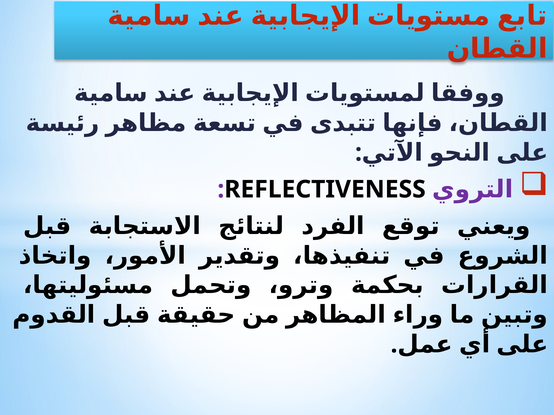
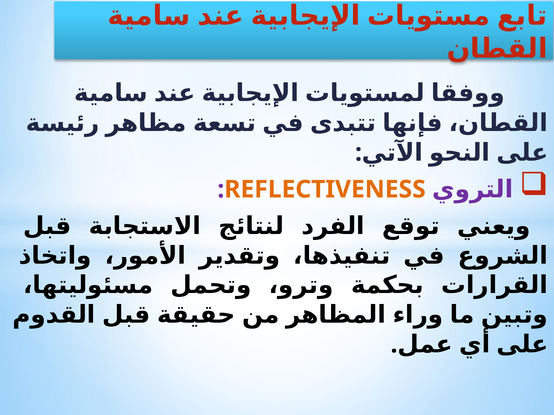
REFLECTIVENESS colour: black -> orange
